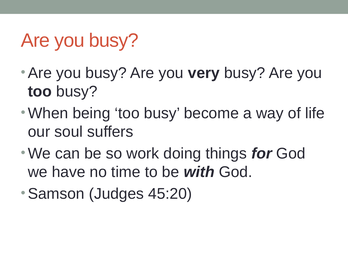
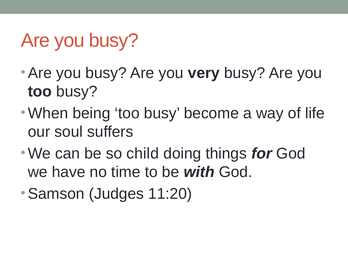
work: work -> child
45:20: 45:20 -> 11:20
